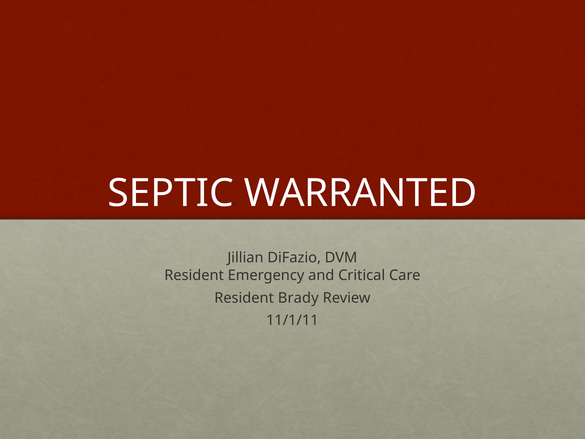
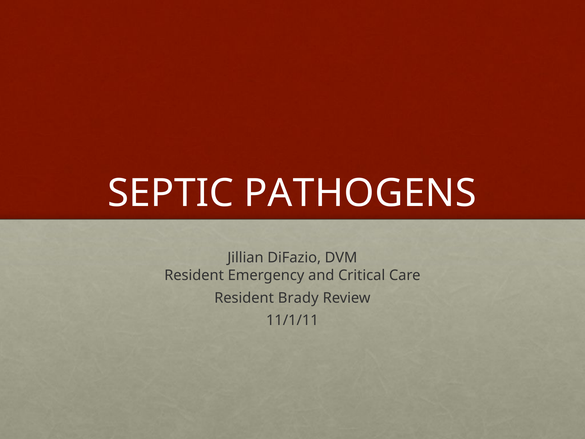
WARRANTED: WARRANTED -> PATHOGENS
